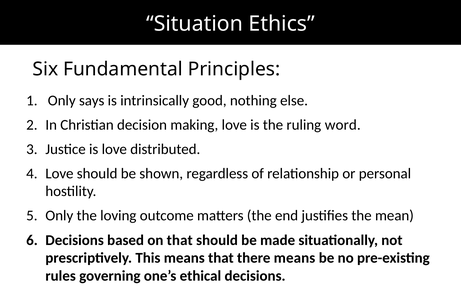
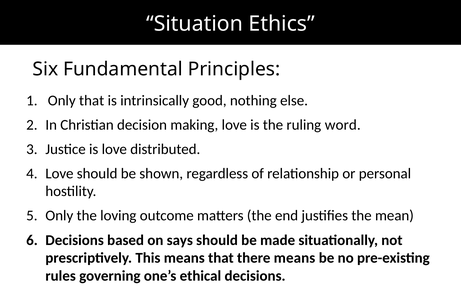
Only says: says -> that
on that: that -> says
